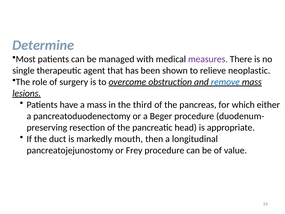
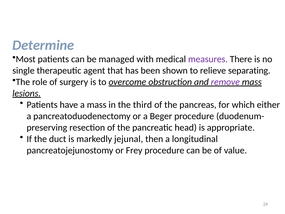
neoplastic: neoplastic -> separating
remove colour: blue -> purple
mouth: mouth -> jejunal
